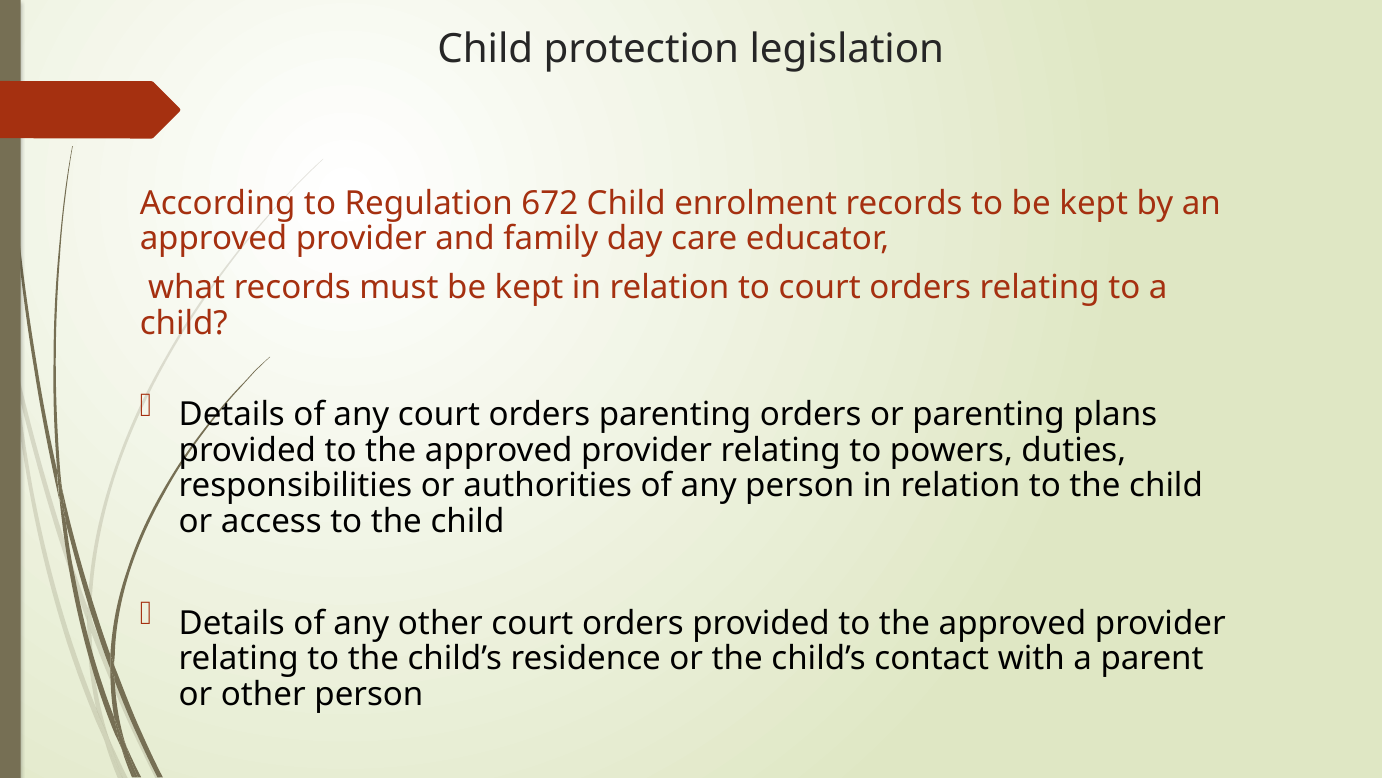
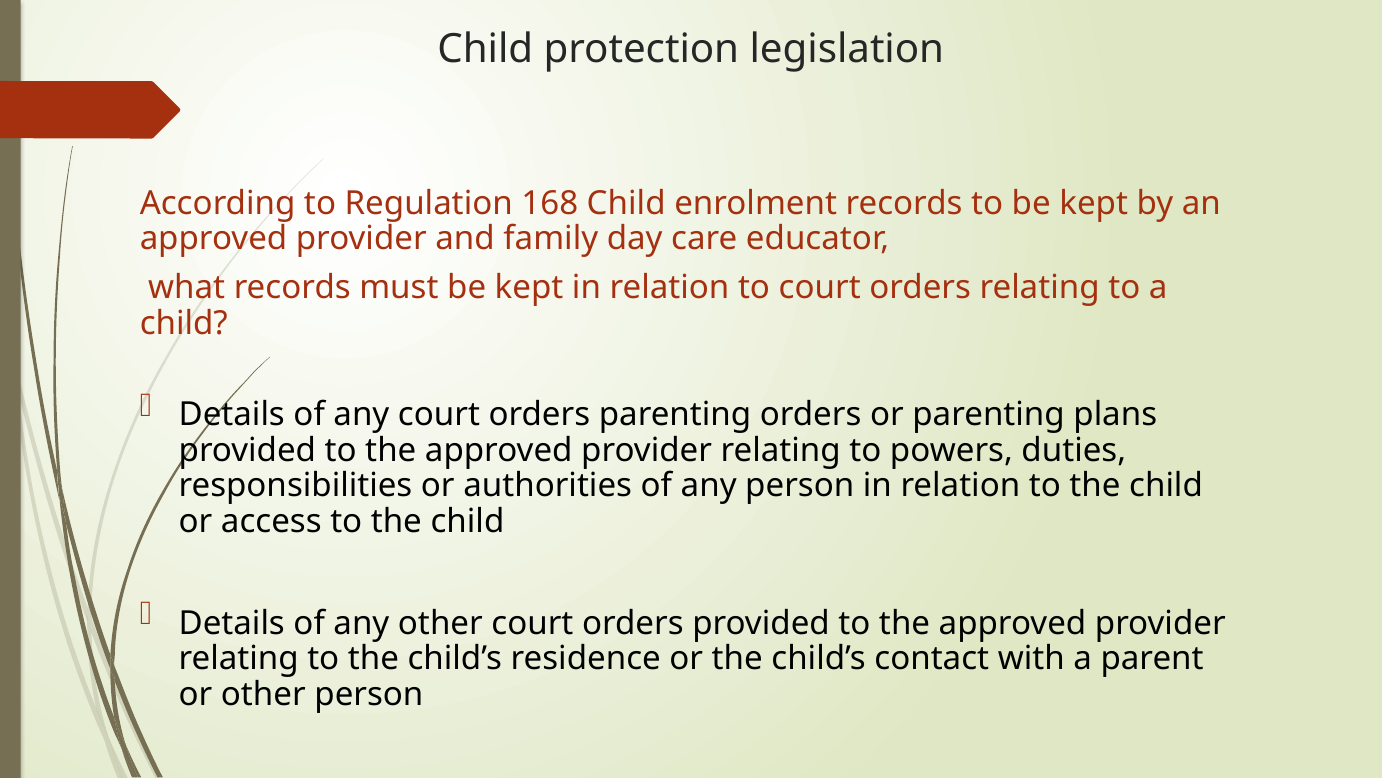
672: 672 -> 168
